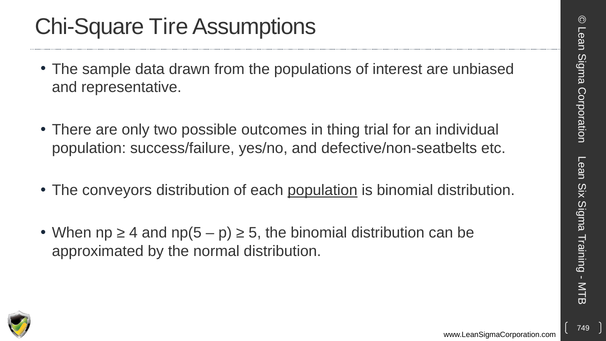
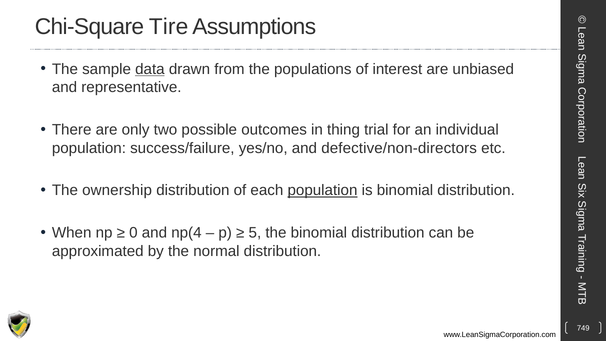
data underline: none -> present
defective/non-seatbelts: defective/non-seatbelts -> defective/non-directors
conveyors: conveyors -> ownership
4: 4 -> 0
np(5: np(5 -> np(4
